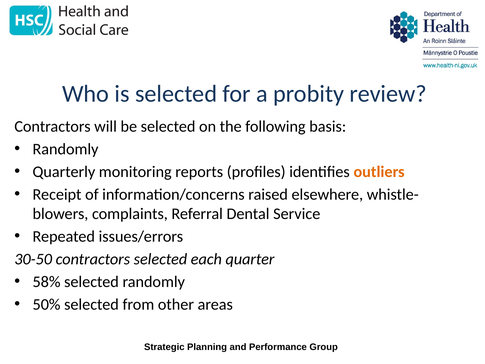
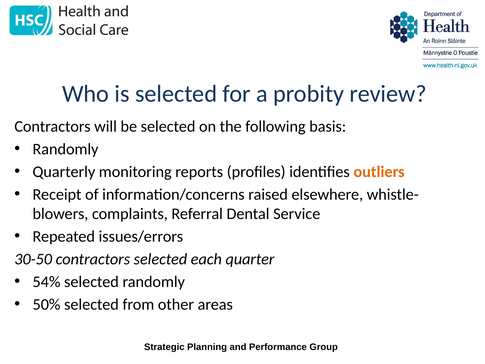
58%: 58% -> 54%
